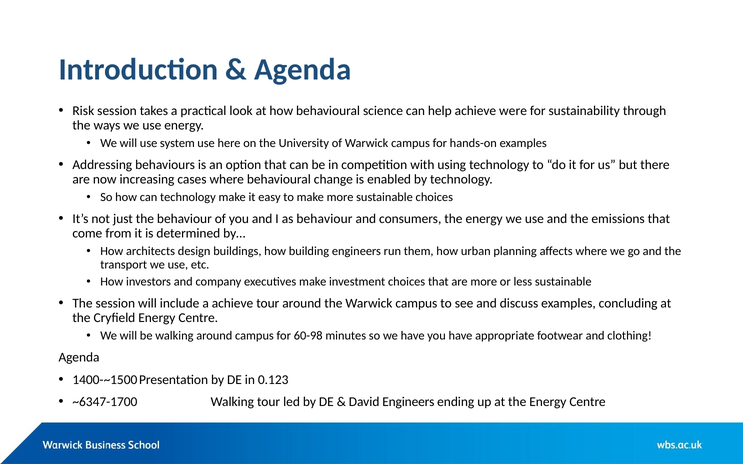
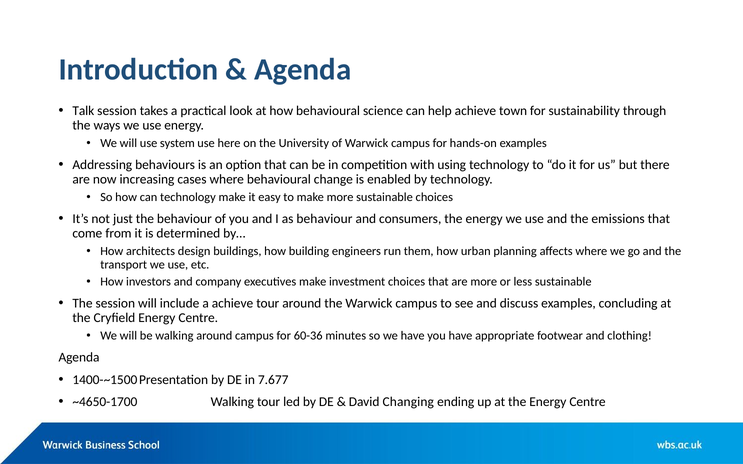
Risk: Risk -> Talk
were: were -> town
60-98: 60-98 -> 60-36
0.123: 0.123 -> 7.677
~6347-1700: ~6347-1700 -> ~4650-1700
David Engineers: Engineers -> Changing
